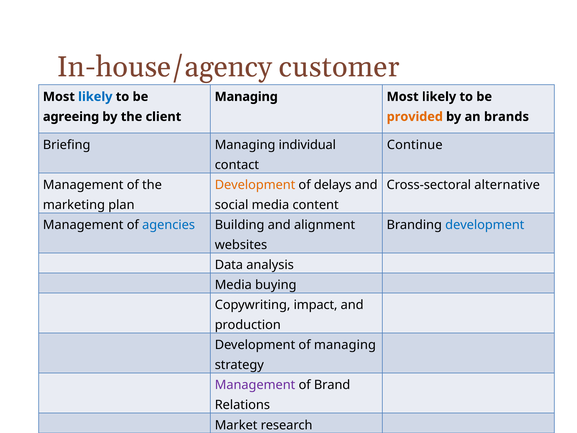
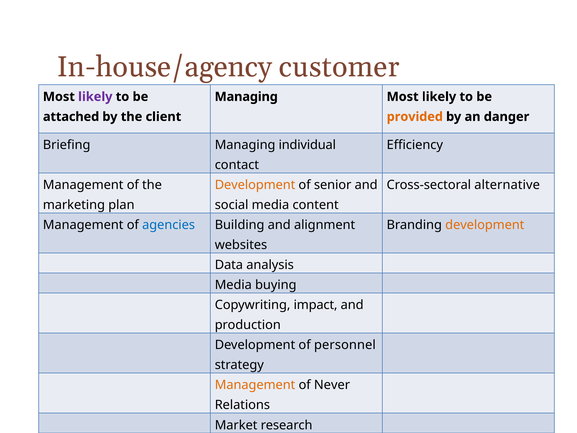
likely at (95, 97) colour: blue -> purple
agreeing: agreeing -> attached
brands: brands -> danger
Continue: Continue -> Efficiency
delays: delays -> senior
development at (485, 225) colour: blue -> orange
of managing: managing -> personnel
Management at (255, 385) colour: purple -> orange
Brand: Brand -> Never
